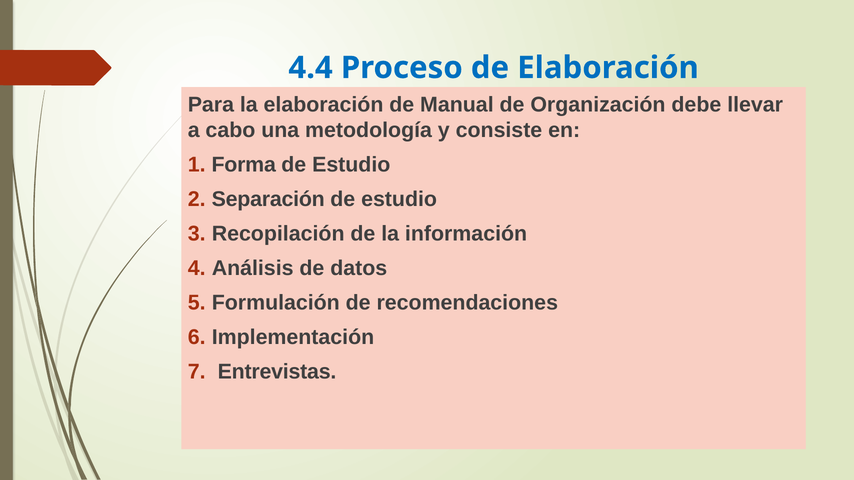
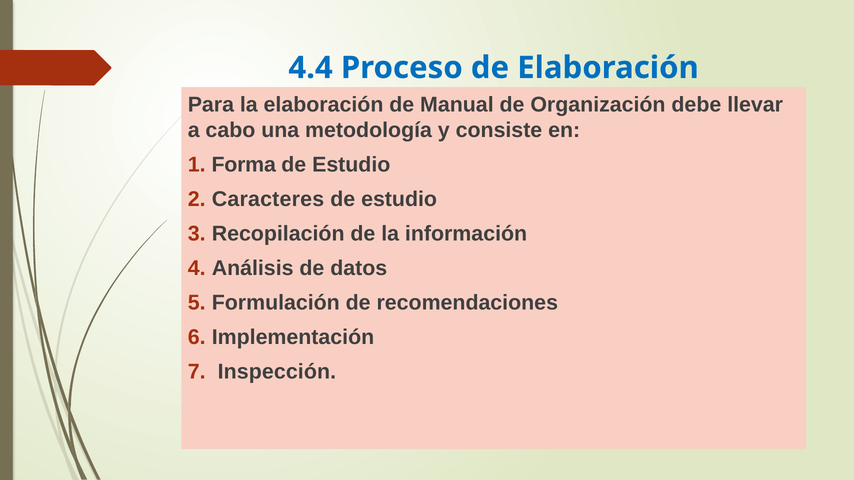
Separación: Separación -> Caracteres
Entrevistas: Entrevistas -> Inspección
